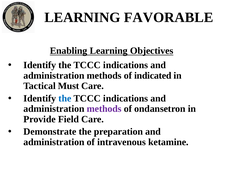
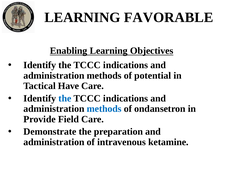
indicated: indicated -> potential
Must: Must -> Have
methods at (104, 108) colour: purple -> blue
